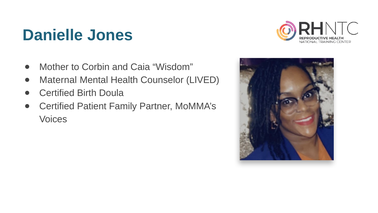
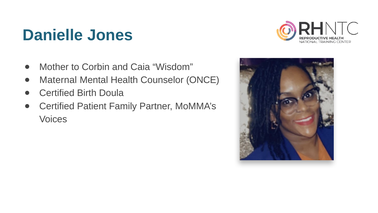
LIVED: LIVED -> ONCE
